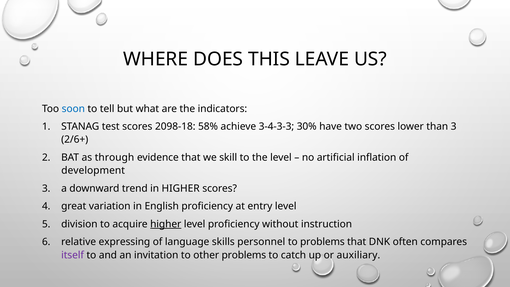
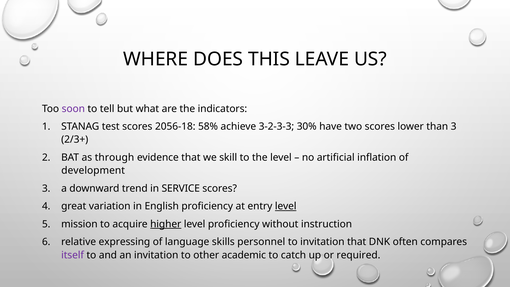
soon colour: blue -> purple
2098-18: 2098-18 -> 2056-18
3-4-3-3: 3-4-3-3 -> 3-2-3-3
2/6+: 2/6+ -> 2/3+
in HIGHER: HIGHER -> SERVICE
level at (286, 206) underline: none -> present
division: division -> mission
to problems: problems -> invitation
other problems: problems -> academic
auxiliary: auxiliary -> required
